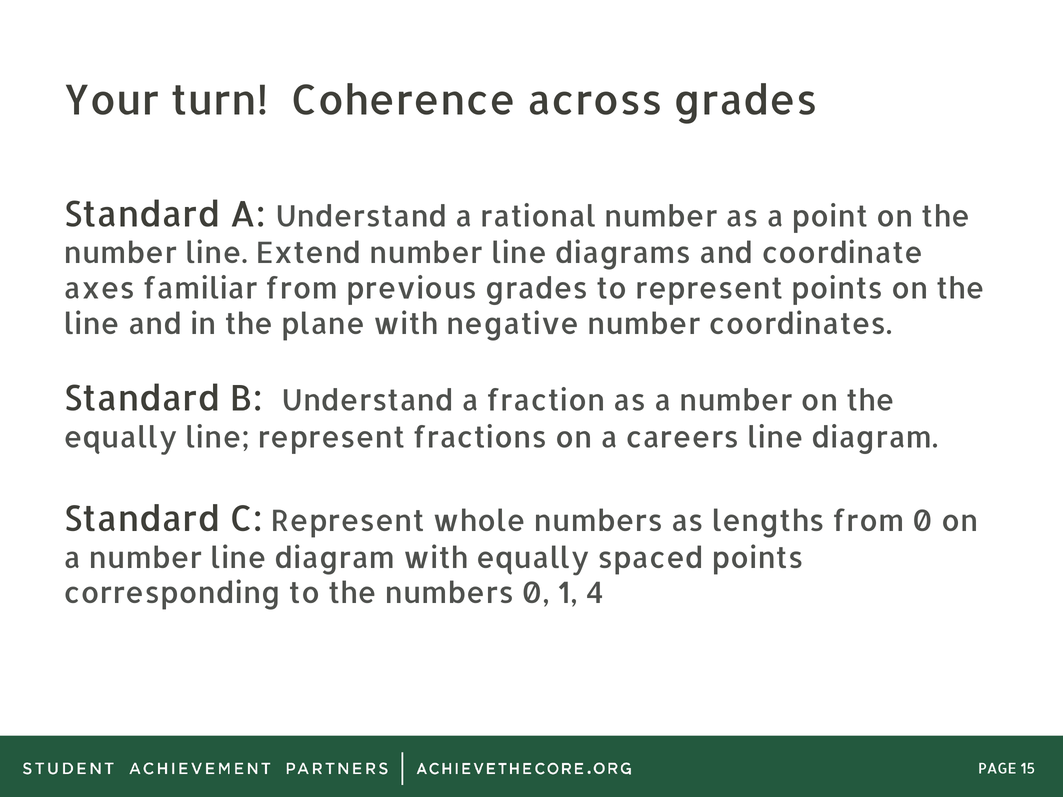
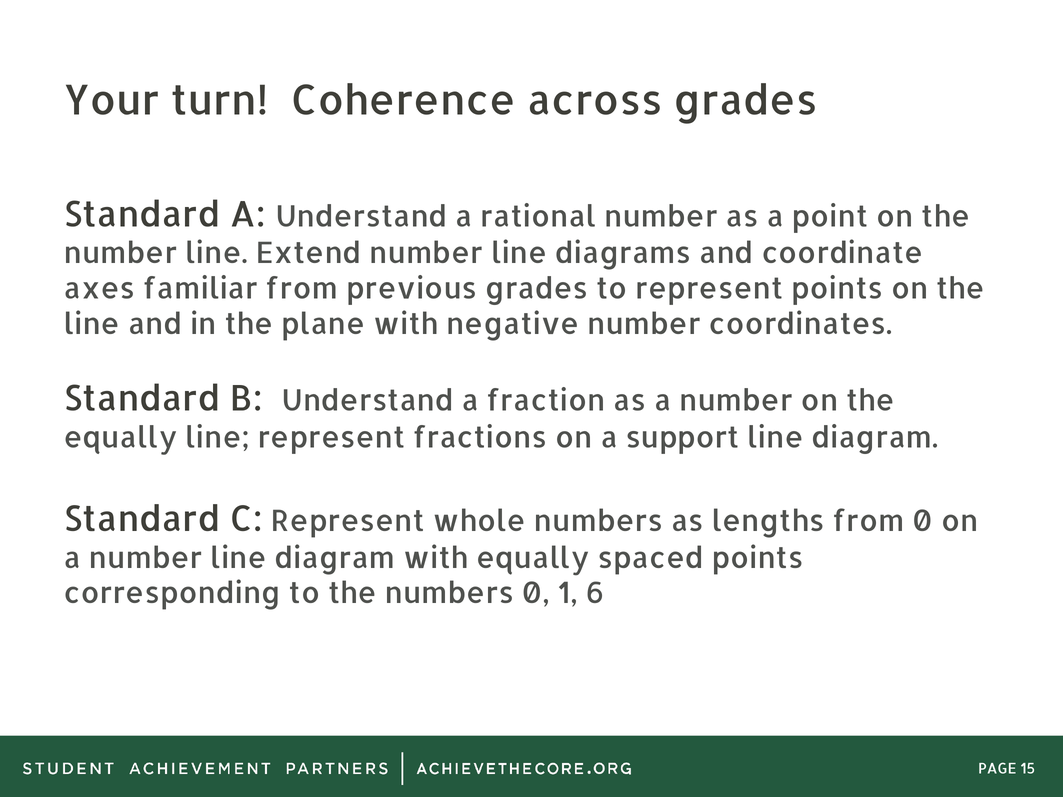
careers: careers -> support
4: 4 -> 6
